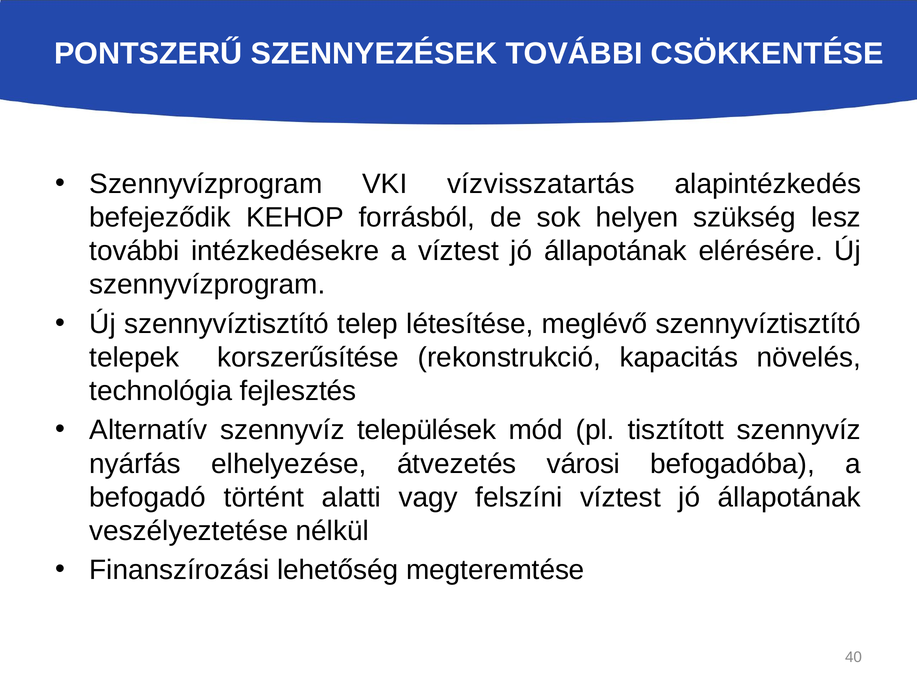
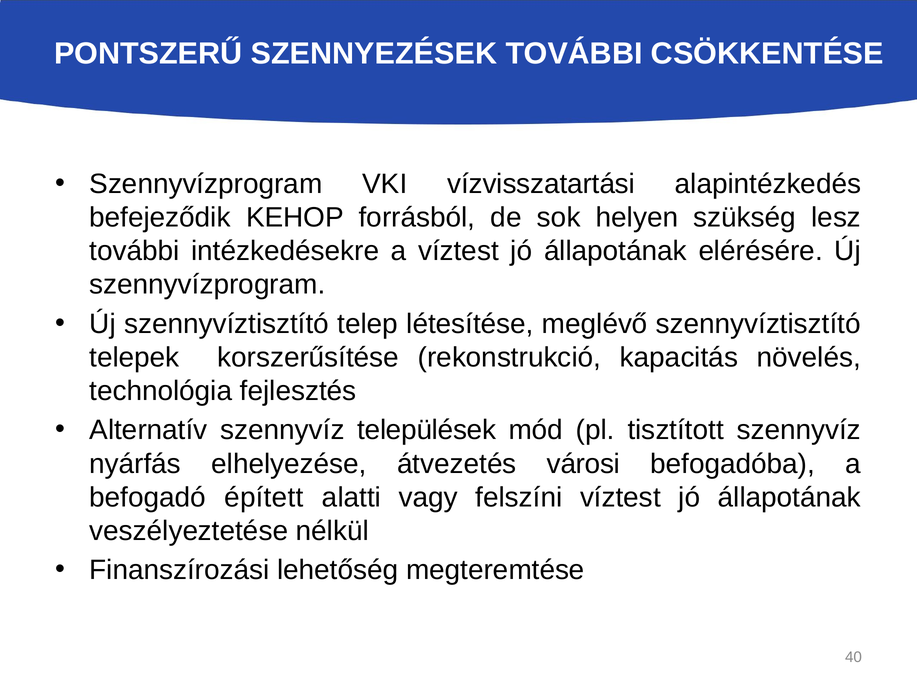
vízvisszatartás: vízvisszatartás -> vízvisszatartási
történt: történt -> épített
